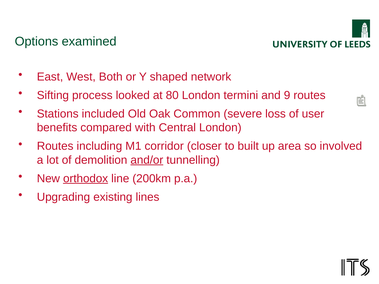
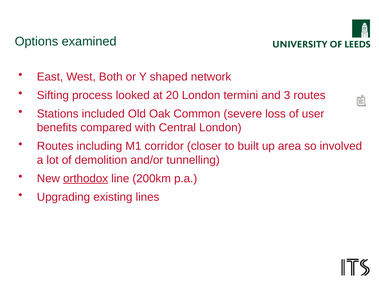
80: 80 -> 20
9: 9 -> 3
and/or underline: present -> none
